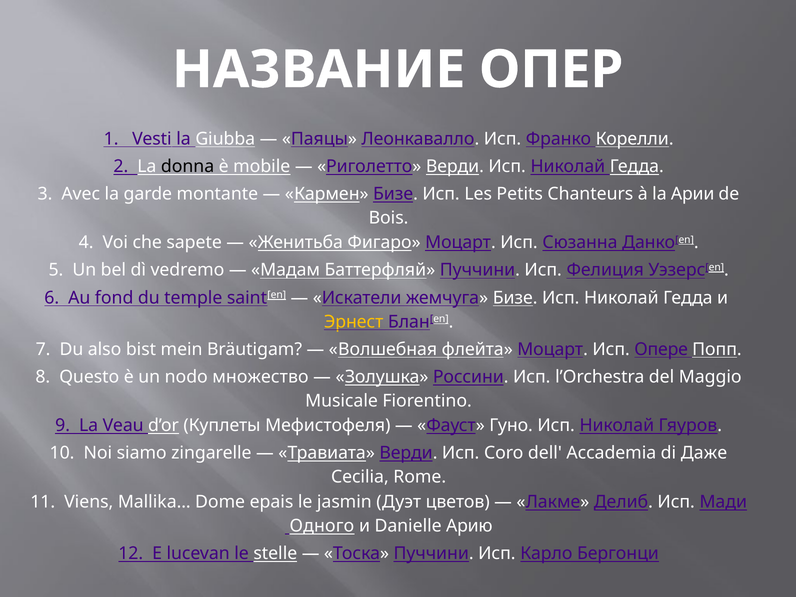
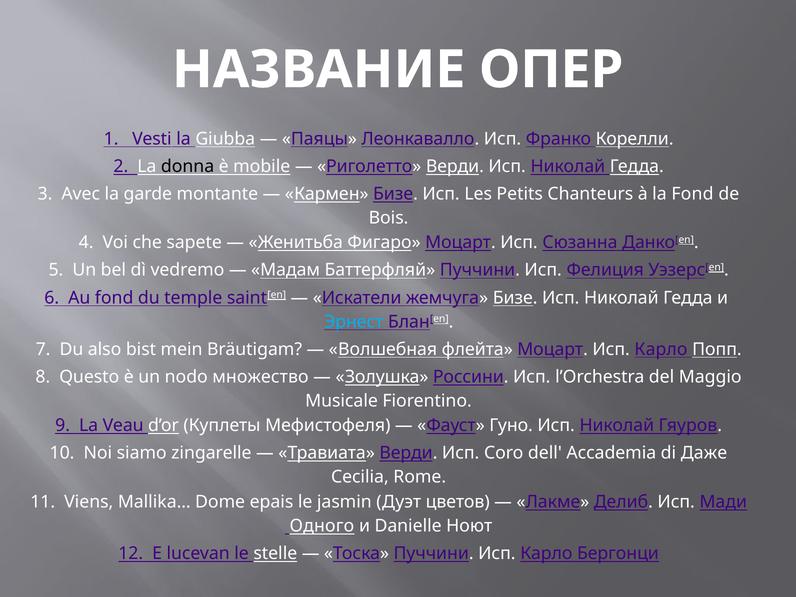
la Арии: Арии -> Fond
Эрнест colour: yellow -> light blue
Моцарт Исп Опере: Опере -> Карло
Арию: Арию -> Ноют
